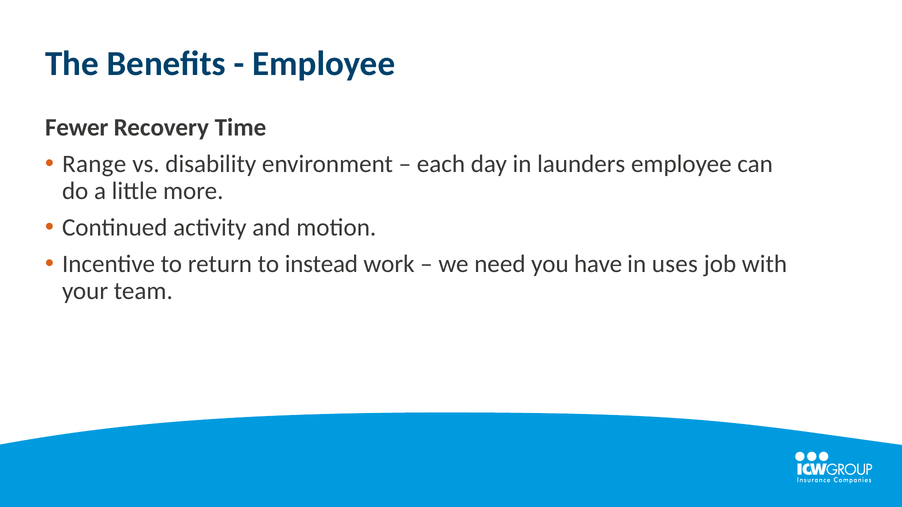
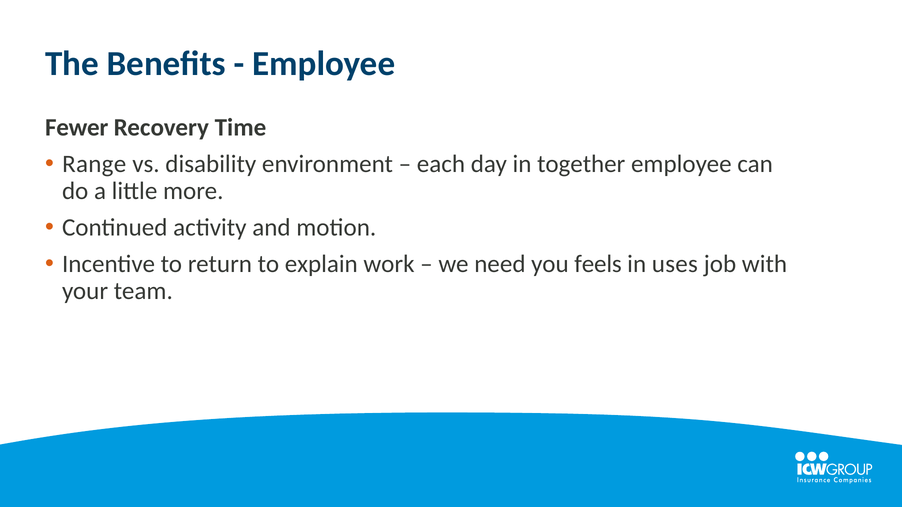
launders: launders -> together
instead: instead -> explain
have: have -> feels
